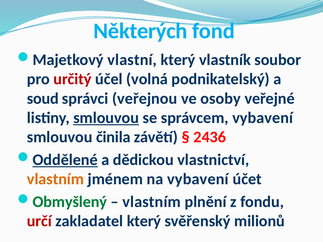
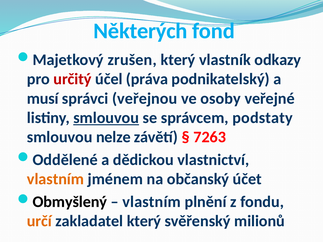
vlastní: vlastní -> zrušen
soubor: soubor -> odkazy
volná: volná -> práva
soud: soud -> musí
správcem vybavení: vybavení -> podstaty
činila: činila -> nelze
2436: 2436 -> 7263
Oddělené underline: present -> none
na vybavení: vybavení -> občanský
Obmyšlený colour: green -> black
určí colour: red -> orange
